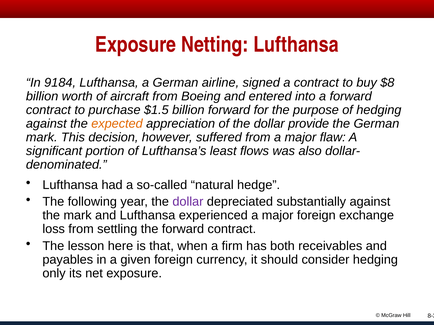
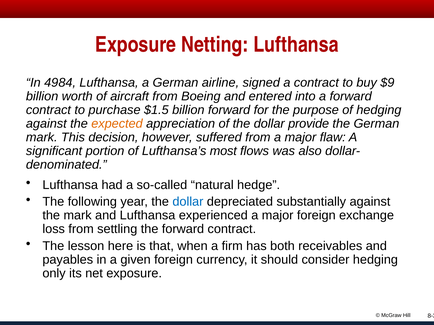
91: 91 -> 49
$8: $8 -> $9
least: least -> most
dollar at (188, 202) colour: purple -> blue
